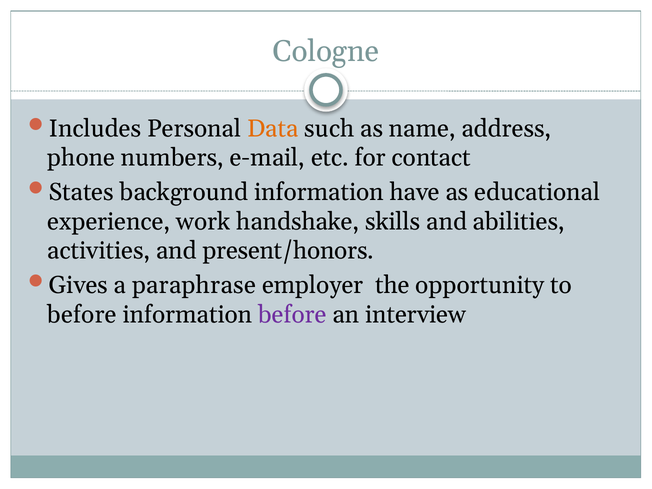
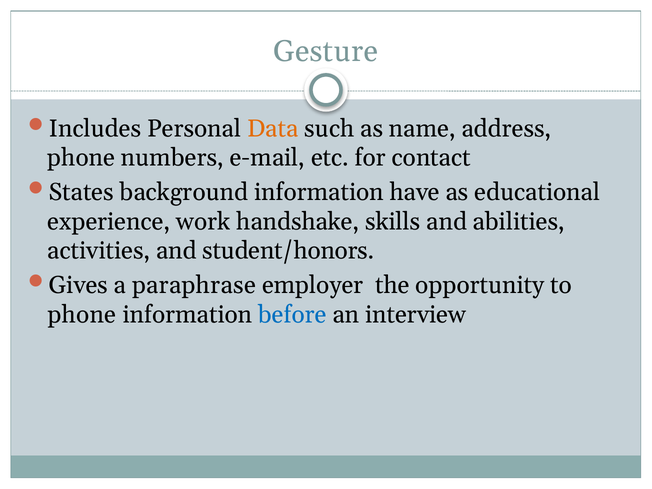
Cologne: Cologne -> Gesture
present/honors: present/honors -> student/honors
before at (82, 314): before -> phone
before at (292, 314) colour: purple -> blue
